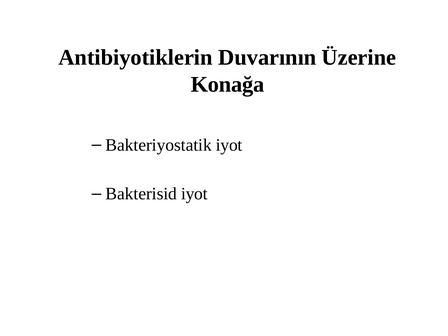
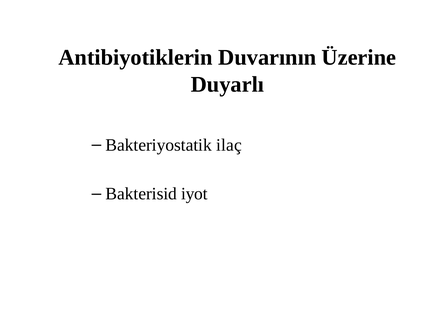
Konağa: Konağa -> Duyarlı
Bakteriyostatik iyot: iyot -> ilaç
